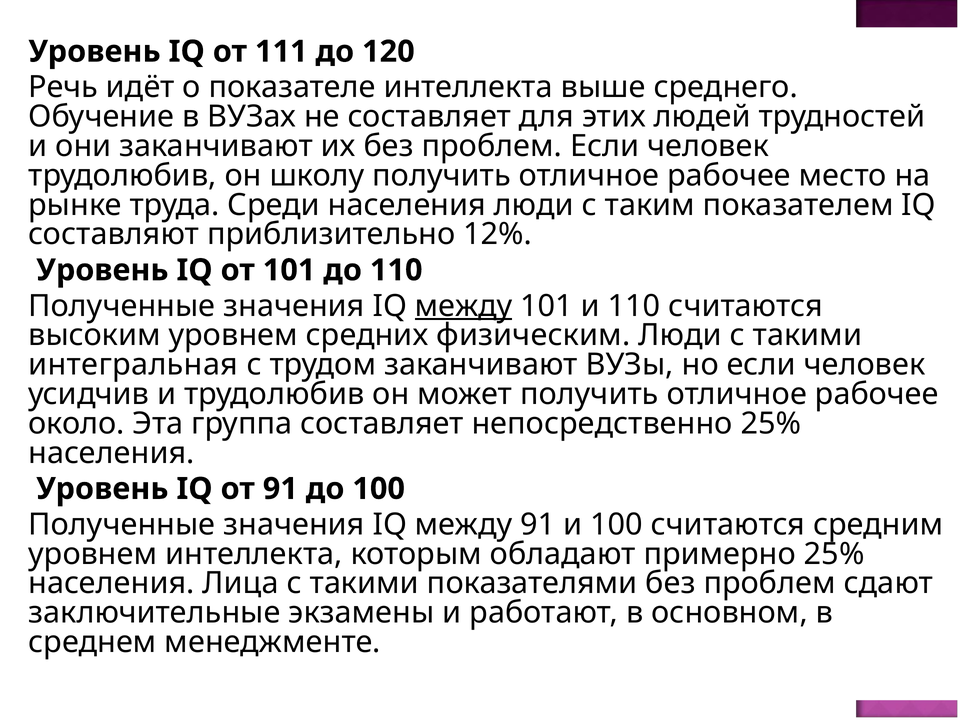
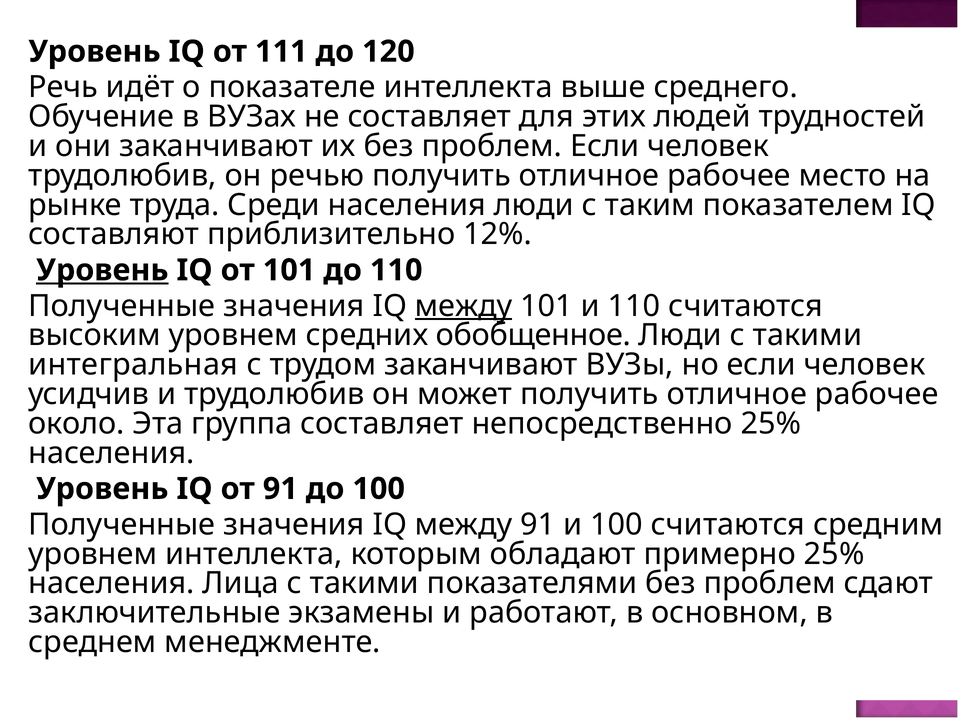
школу: школу -> речью
Уровень at (102, 270) underline: none -> present
физическим: физическим -> обобщенное
